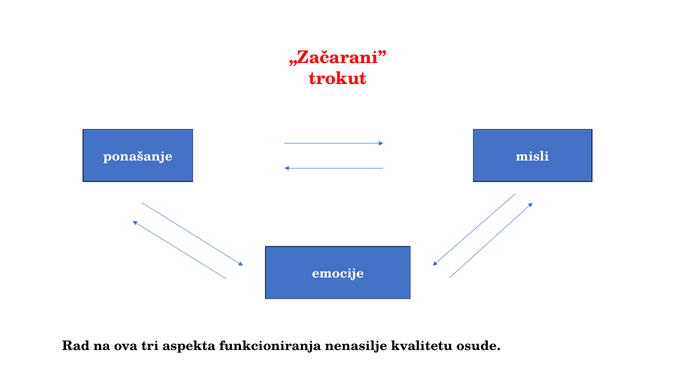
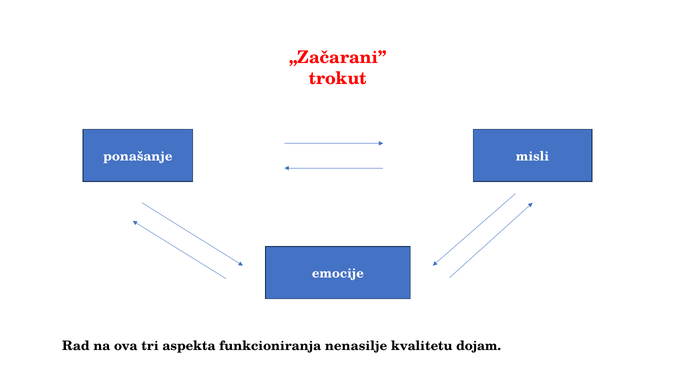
osude: osude -> dojam
